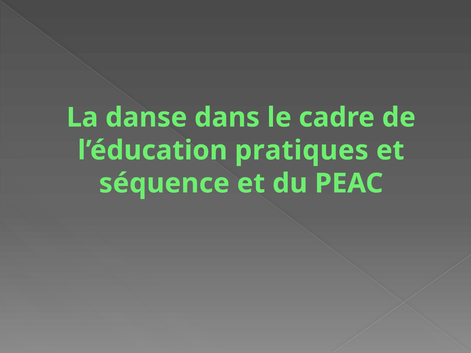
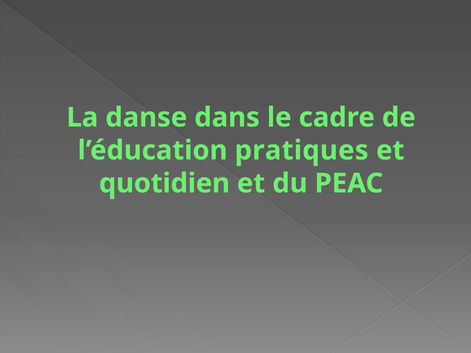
séquence: séquence -> quotidien
